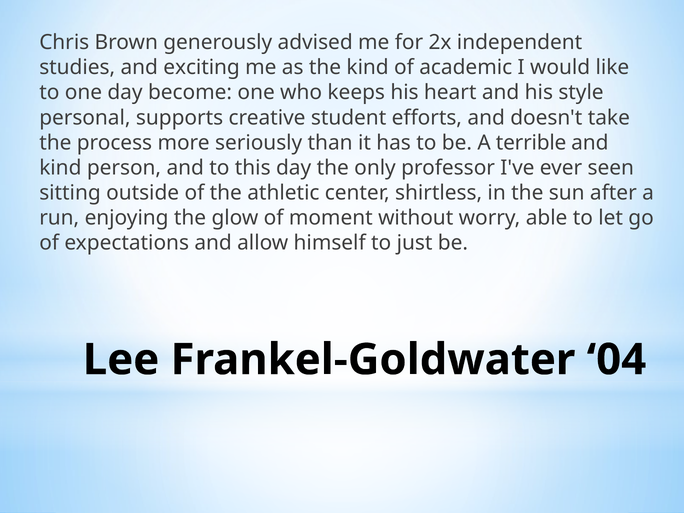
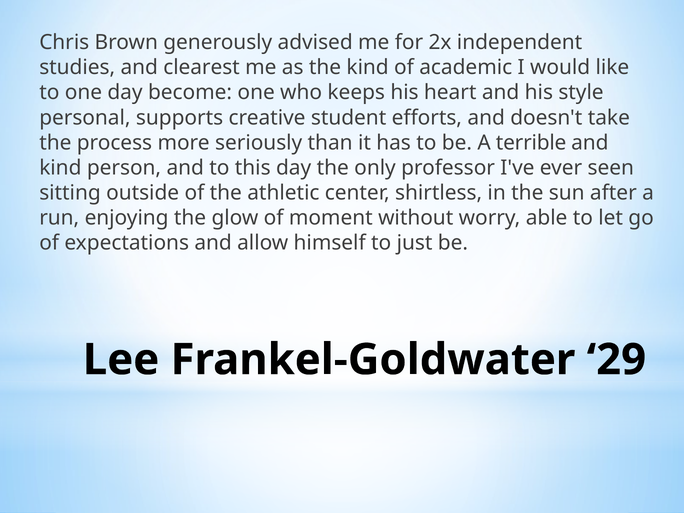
exciting: exciting -> clearest
04: 04 -> 29
